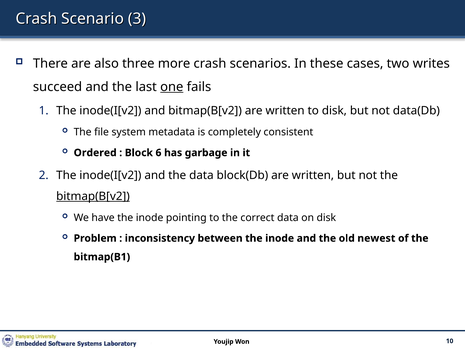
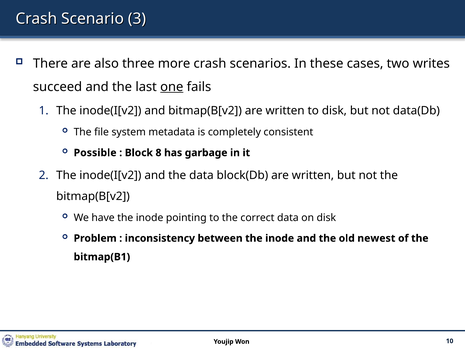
Ordered: Ordered -> Possible
6: 6 -> 8
bitmap(B[v2 at (93, 196) underline: present -> none
